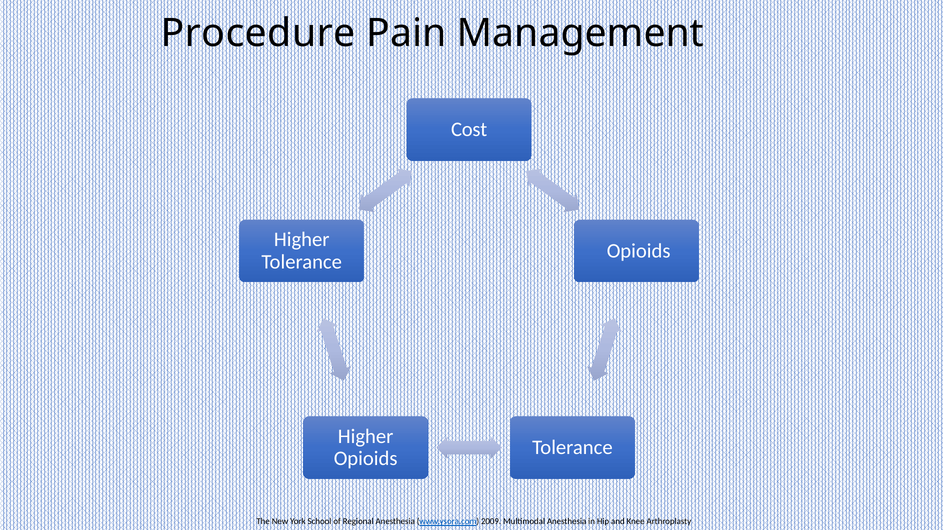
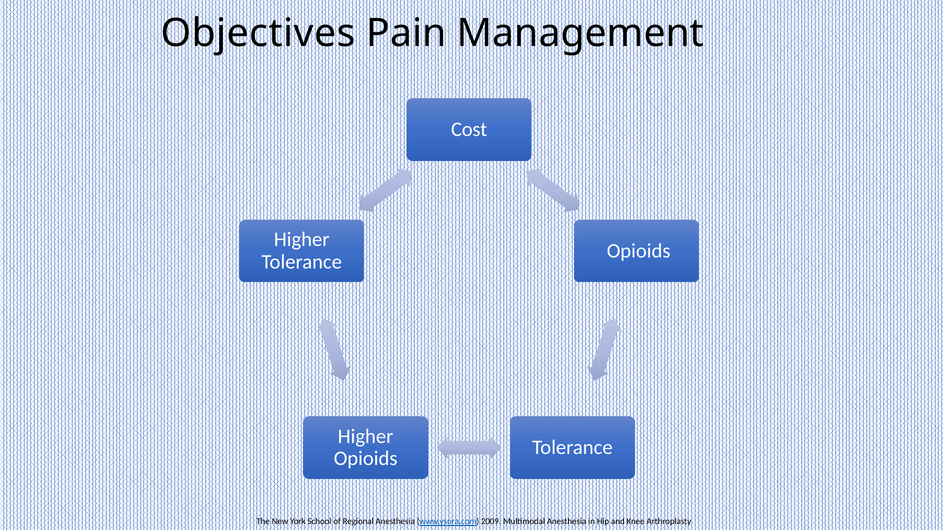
Procedure: Procedure -> Objectives
